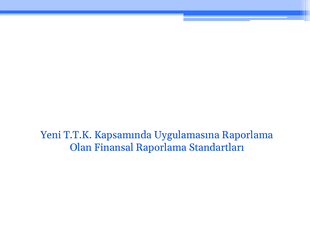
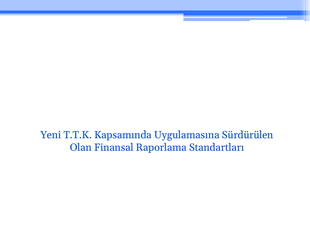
Uygulamasına Raporlama: Raporlama -> Sürdürülen
